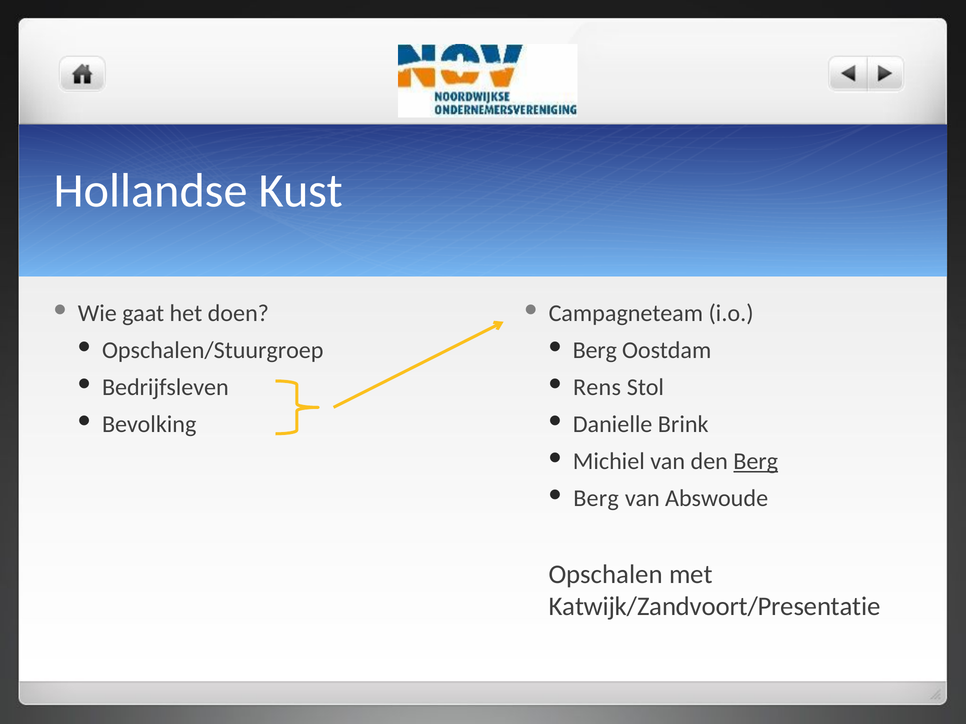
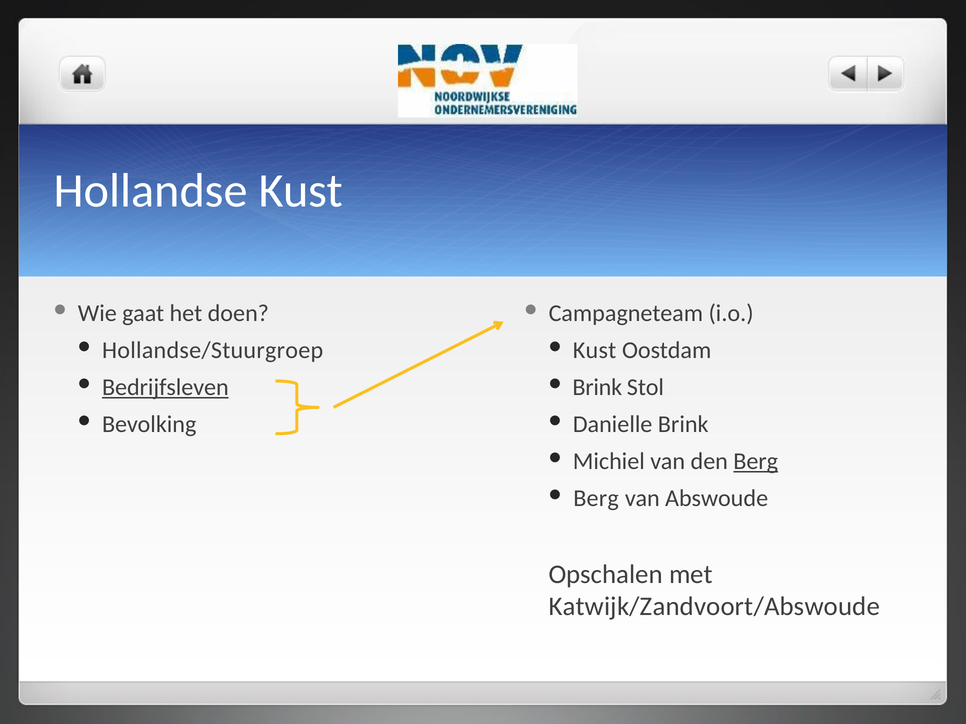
Opschalen/Stuurgroep: Opschalen/Stuurgroep -> Hollandse/Stuurgroep
Berg at (595, 351): Berg -> Kust
Bedrijfsleven underline: none -> present
Rens at (597, 388): Rens -> Brink
Katwijk/Zandvoort/Presentatie: Katwijk/Zandvoort/Presentatie -> Katwijk/Zandvoort/Abswoude
